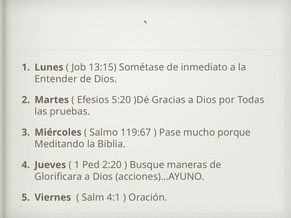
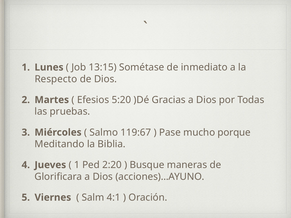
Entender: Entender -> Respecto
